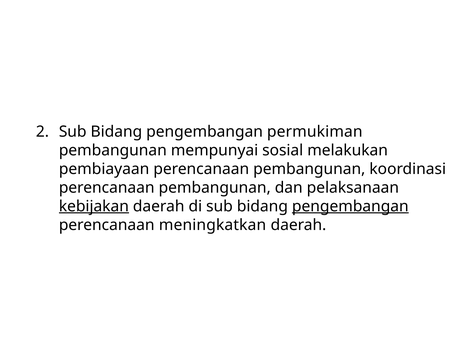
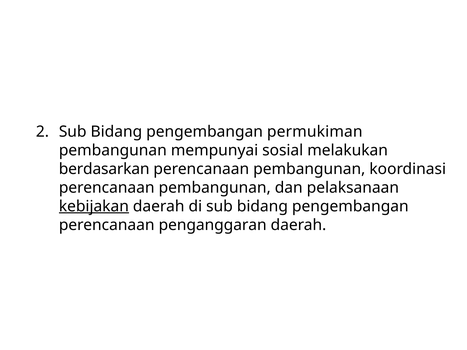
pembiayaan: pembiayaan -> berdasarkan
pengembangan at (350, 206) underline: present -> none
meningkatkan: meningkatkan -> penganggaran
